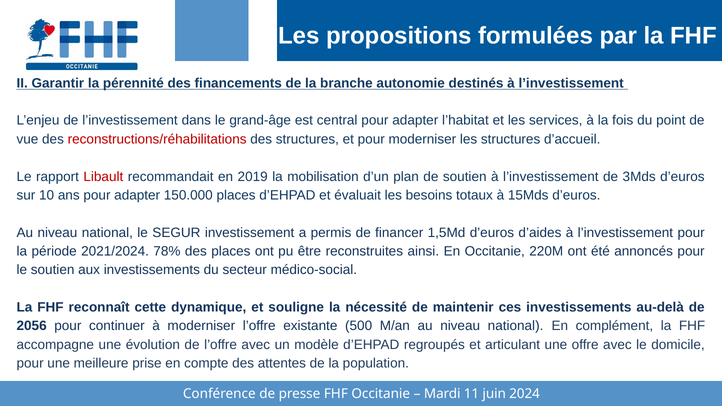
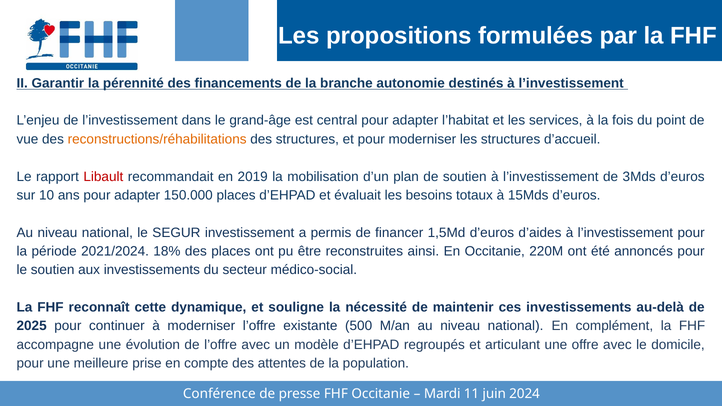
reconstructions/réhabilitations colour: red -> orange
78%: 78% -> 18%
2056: 2056 -> 2025
